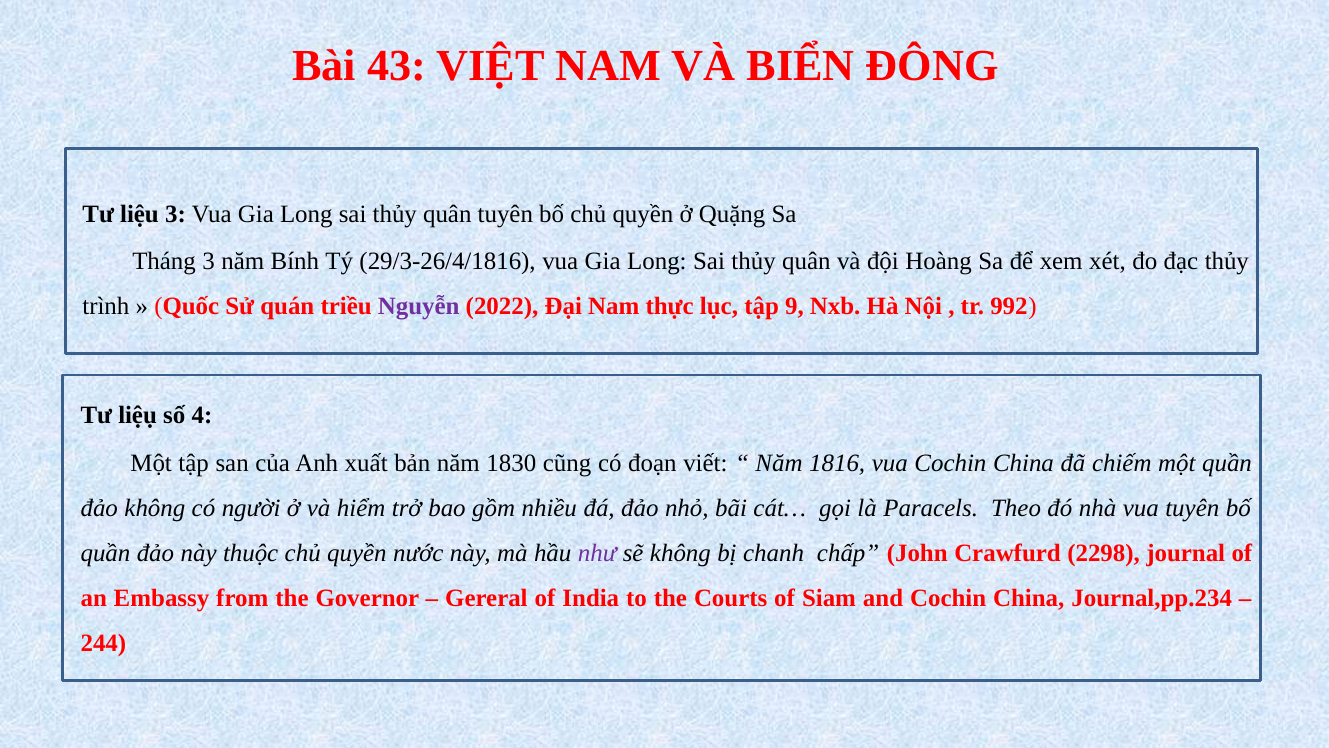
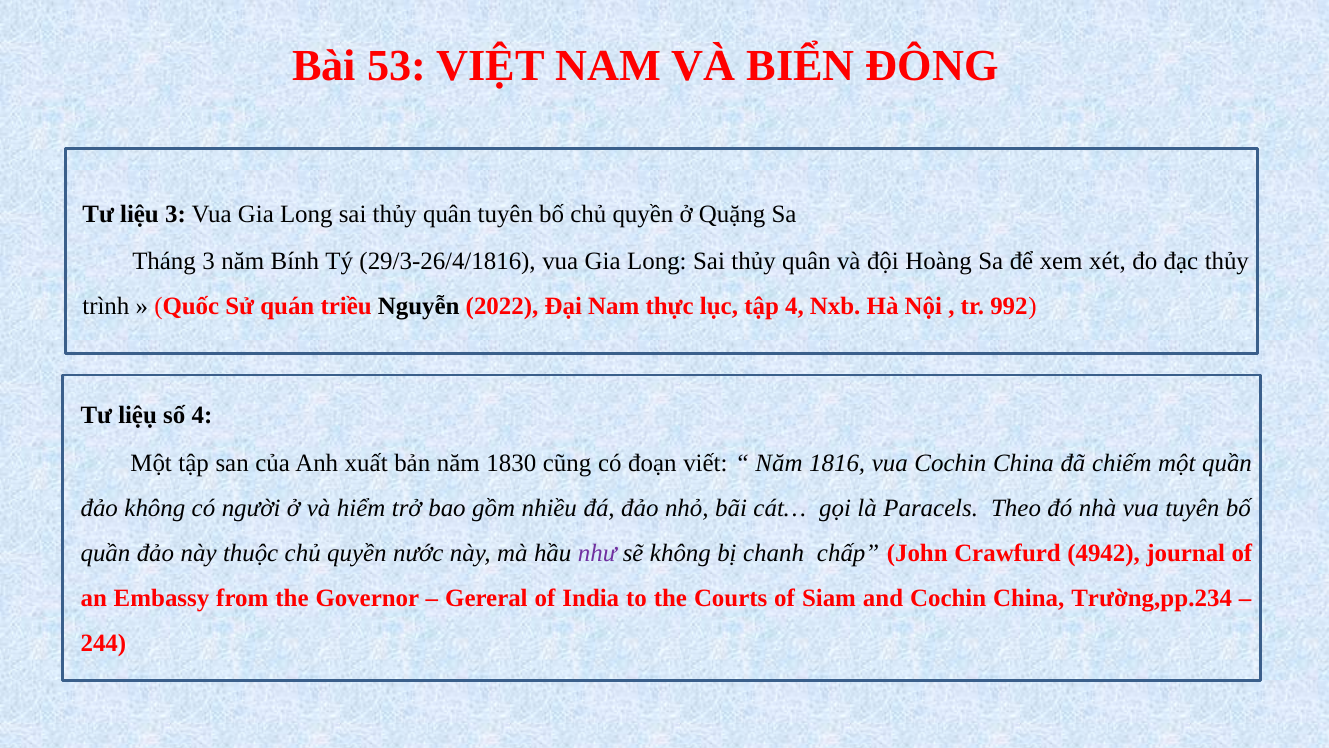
43: 43 -> 53
Nguyễn colour: purple -> black
tập 9: 9 -> 4
2298: 2298 -> 4942
Journal,pp.234: Journal,pp.234 -> Trường,pp.234
